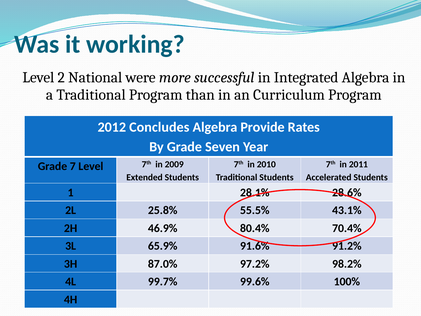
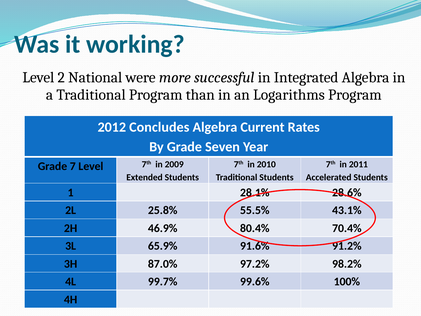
Curriculum: Curriculum -> Logarithms
Provide: Provide -> Current
